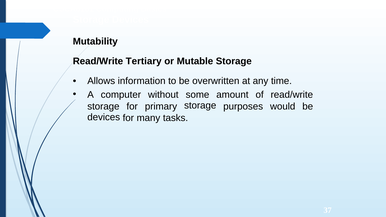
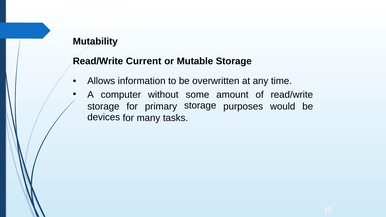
Tertiary: Tertiary -> Current
